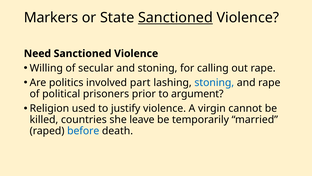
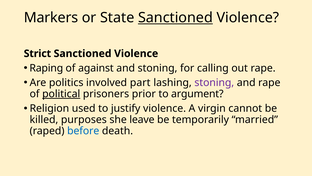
Need: Need -> Strict
Willing: Willing -> Raping
secular: secular -> against
stoning at (214, 82) colour: blue -> purple
political underline: none -> present
countries: countries -> purposes
